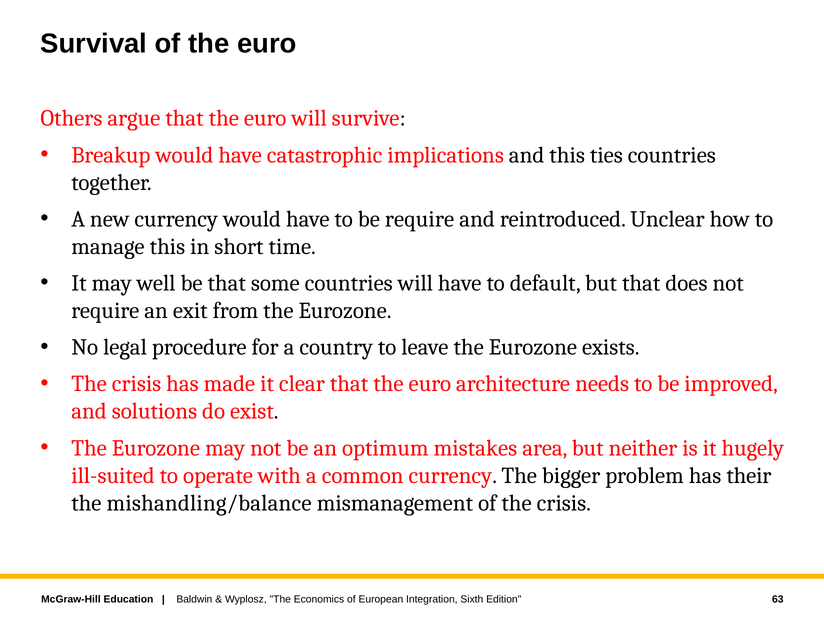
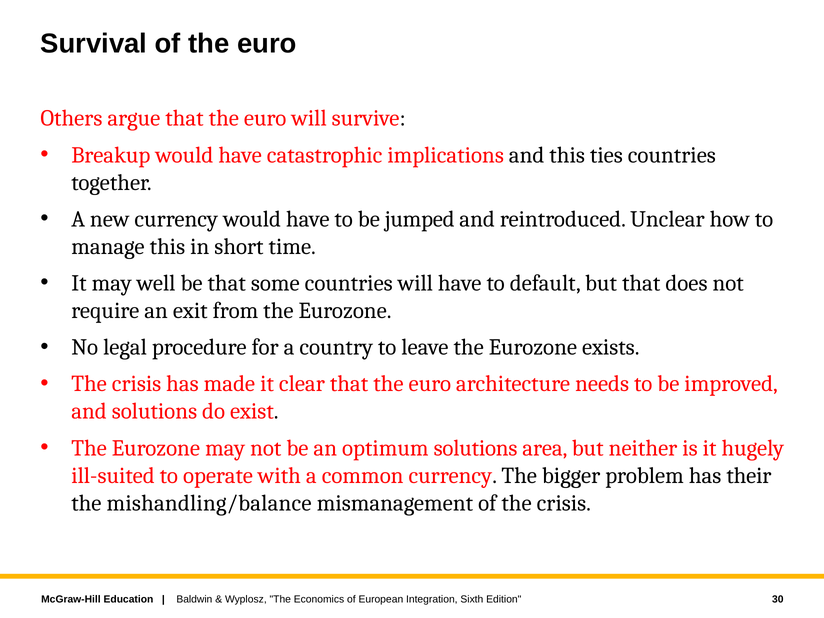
be require: require -> jumped
optimum mistakes: mistakes -> solutions
63: 63 -> 30
